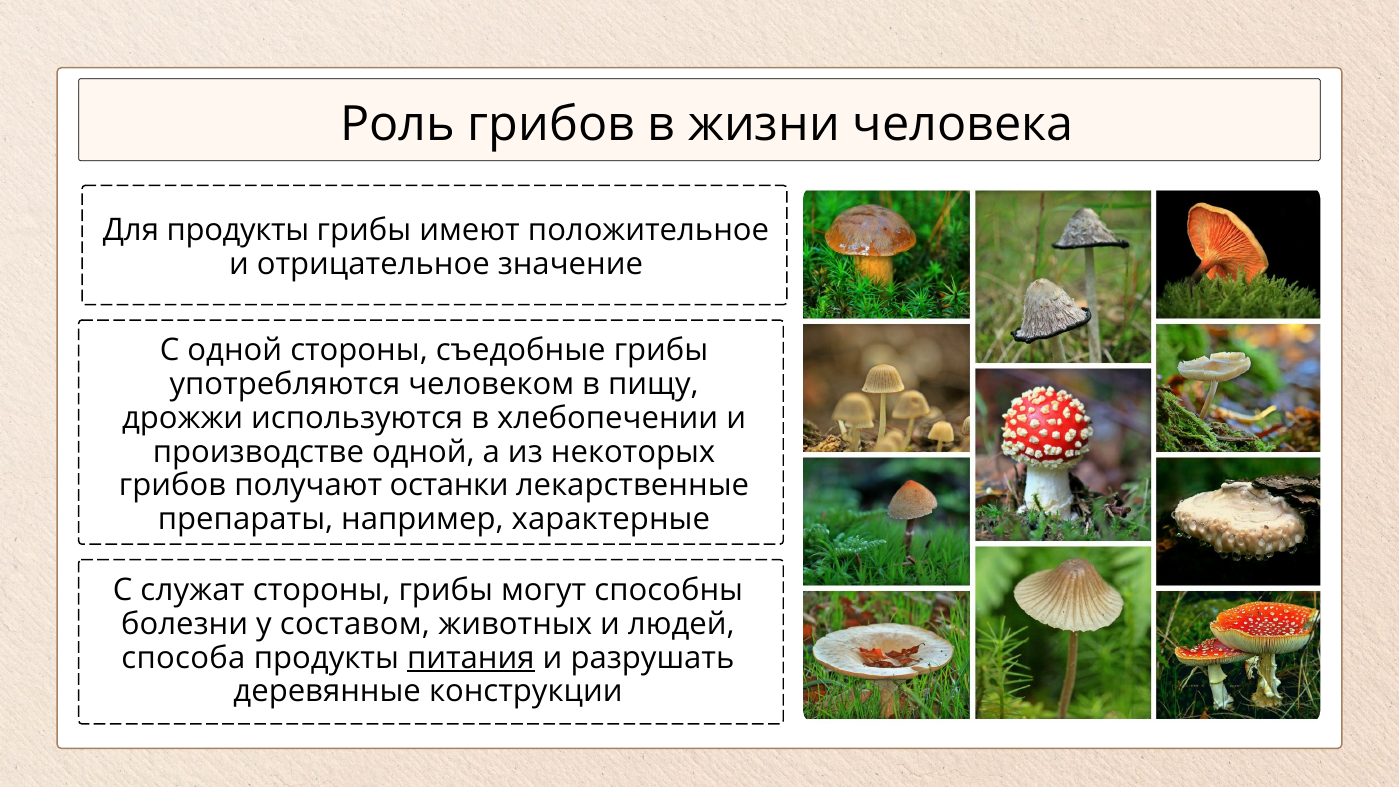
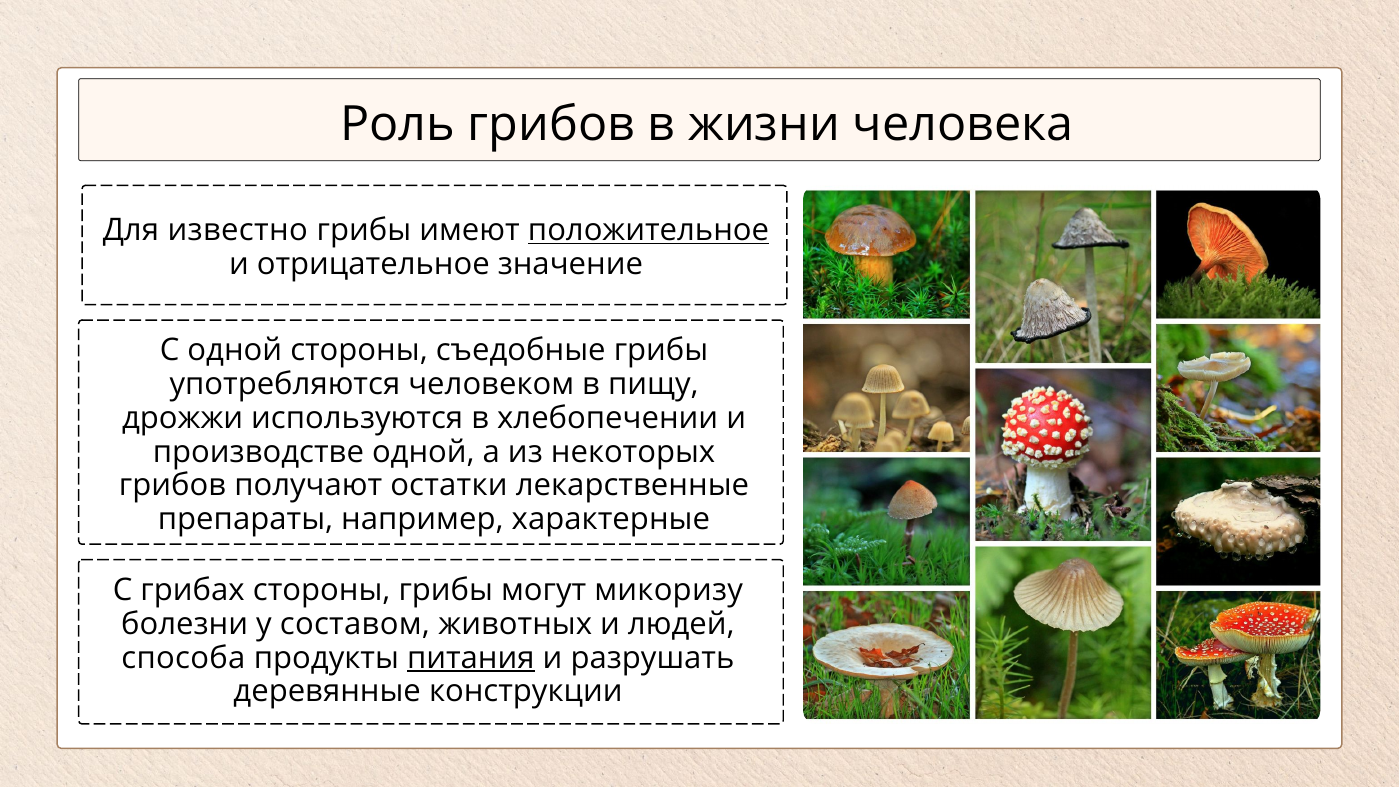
Для продукты: продукты -> известно
положительное underline: none -> present
останки: останки -> остатки
служат: служат -> грибах
способны: способны -> микоризу
